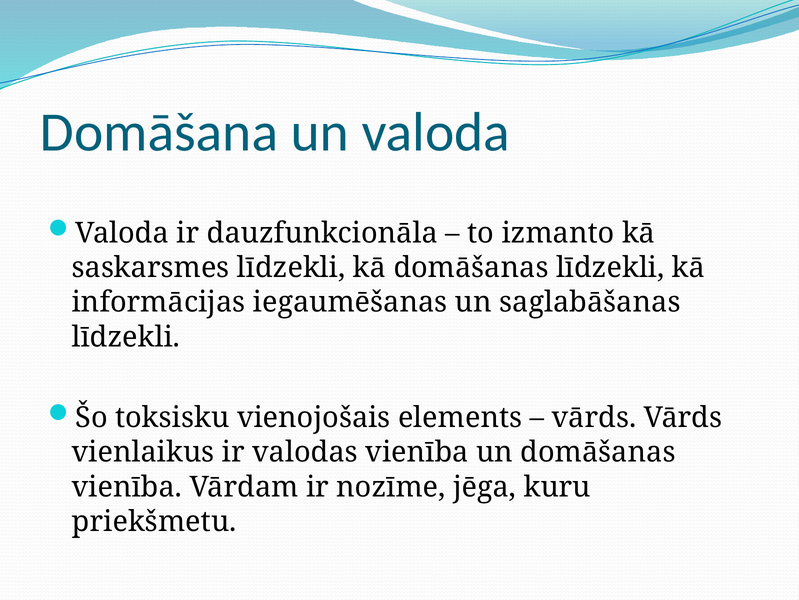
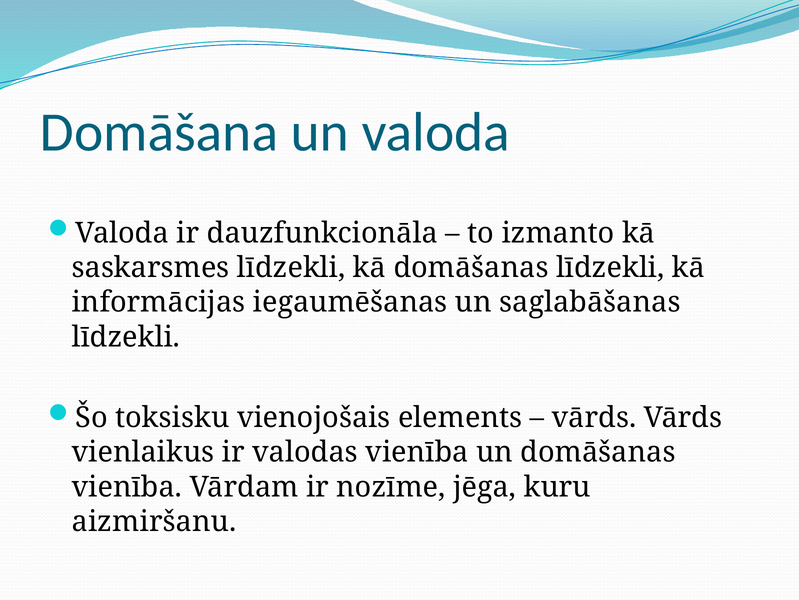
priekšmetu: priekšmetu -> aizmiršanu
